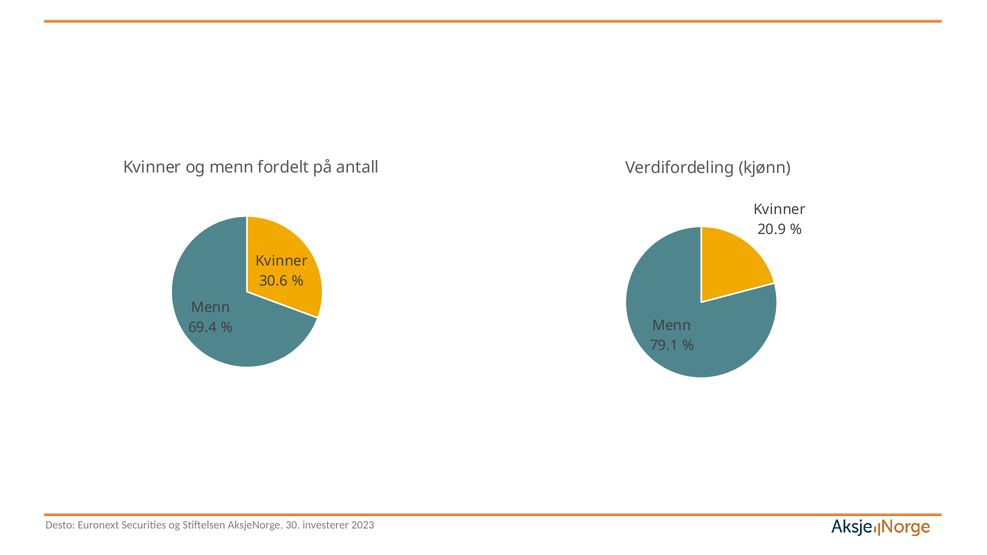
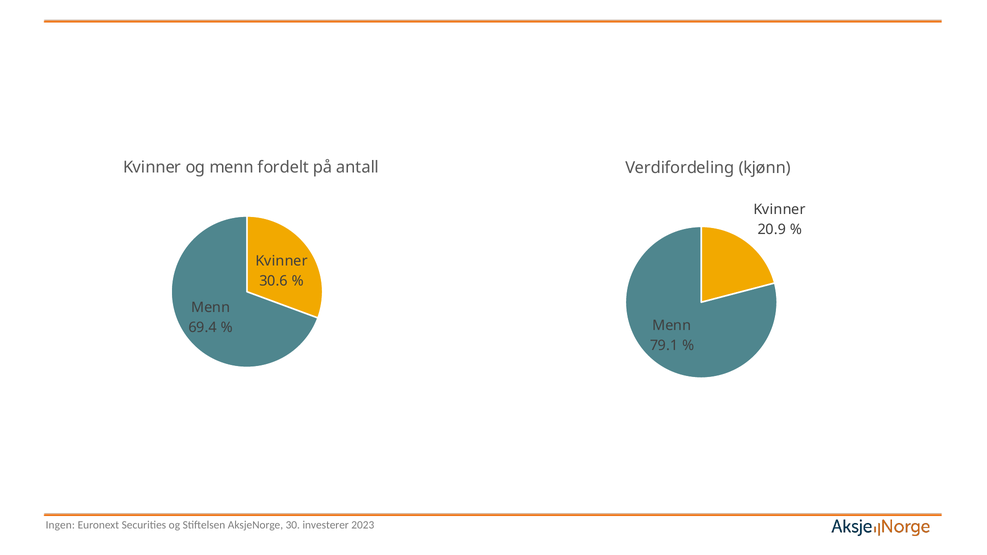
Desto: Desto -> Ingen
